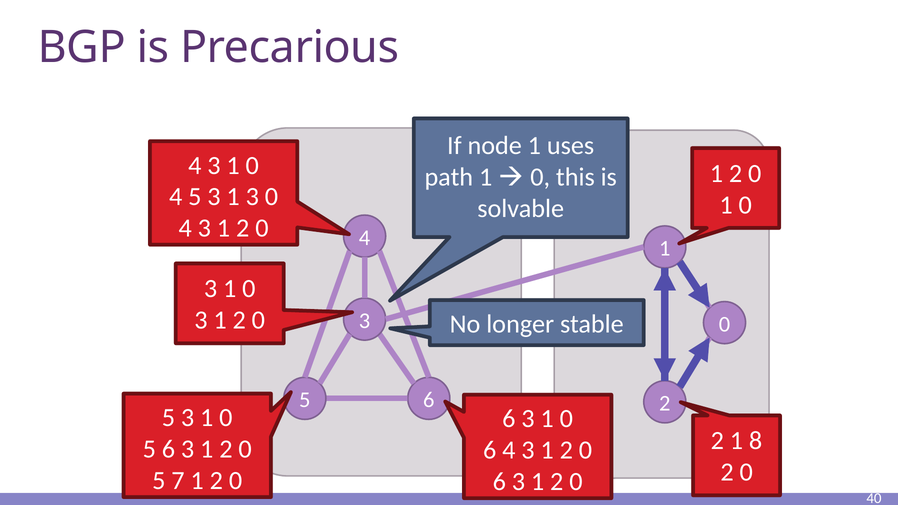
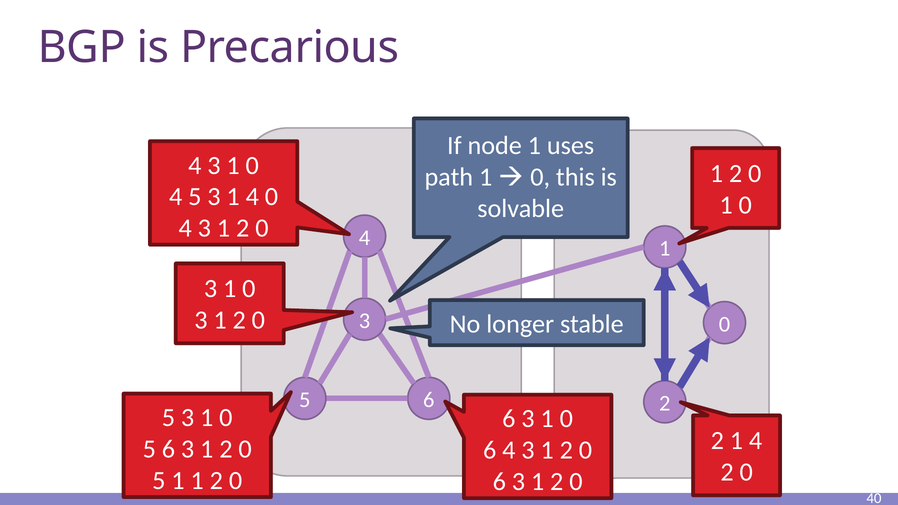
3 1 3: 3 -> 4
2 1 8: 8 -> 4
5 7: 7 -> 1
